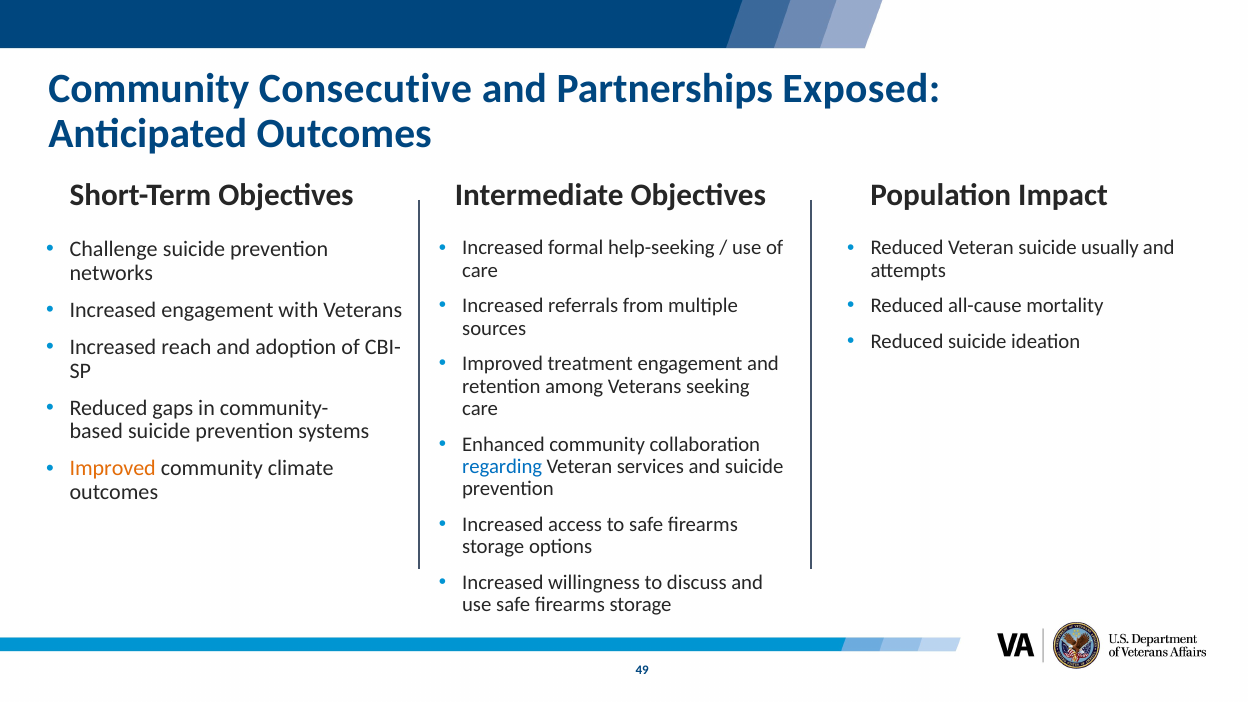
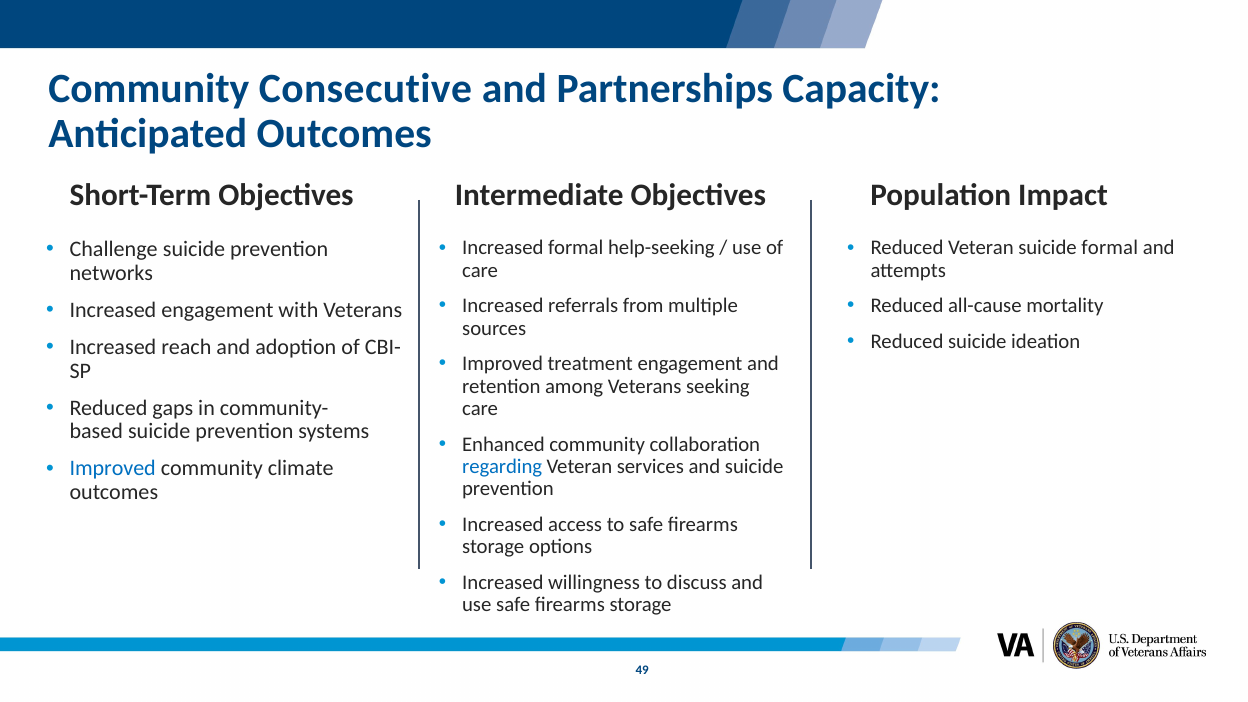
Exposed: Exposed -> Capacity
suicide usually: usually -> formal
Improved at (113, 468) colour: orange -> blue
